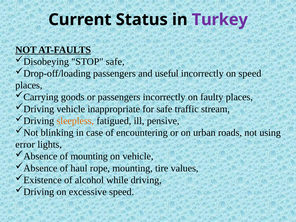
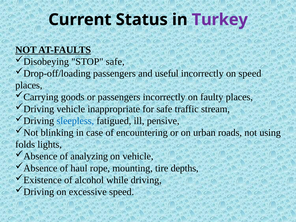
sleepless colour: orange -> blue
error: error -> folds
of mounting: mounting -> analyzing
values: values -> depths
